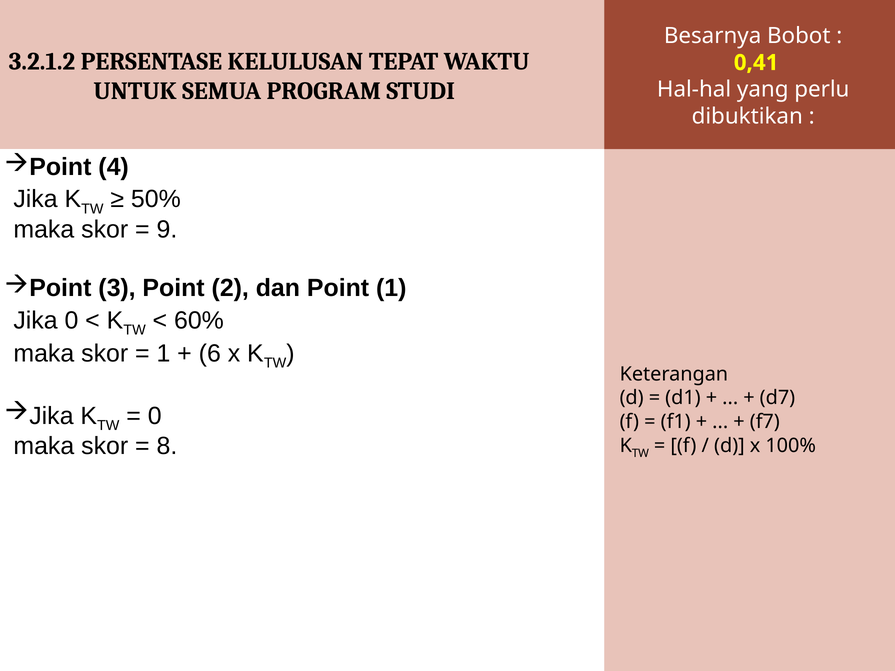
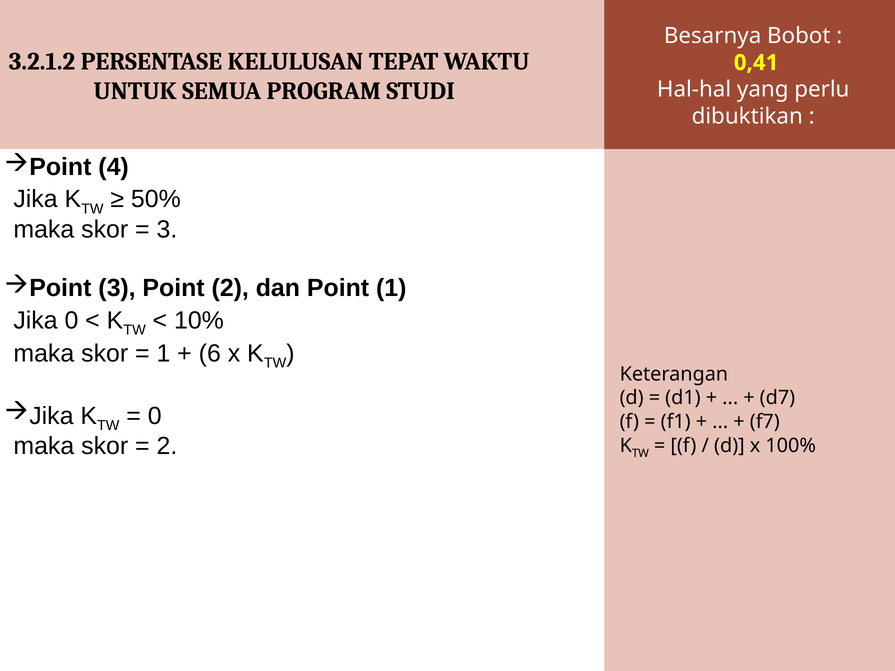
9 at (167, 229): 9 -> 3
60%: 60% -> 10%
8 at (167, 446): 8 -> 2
